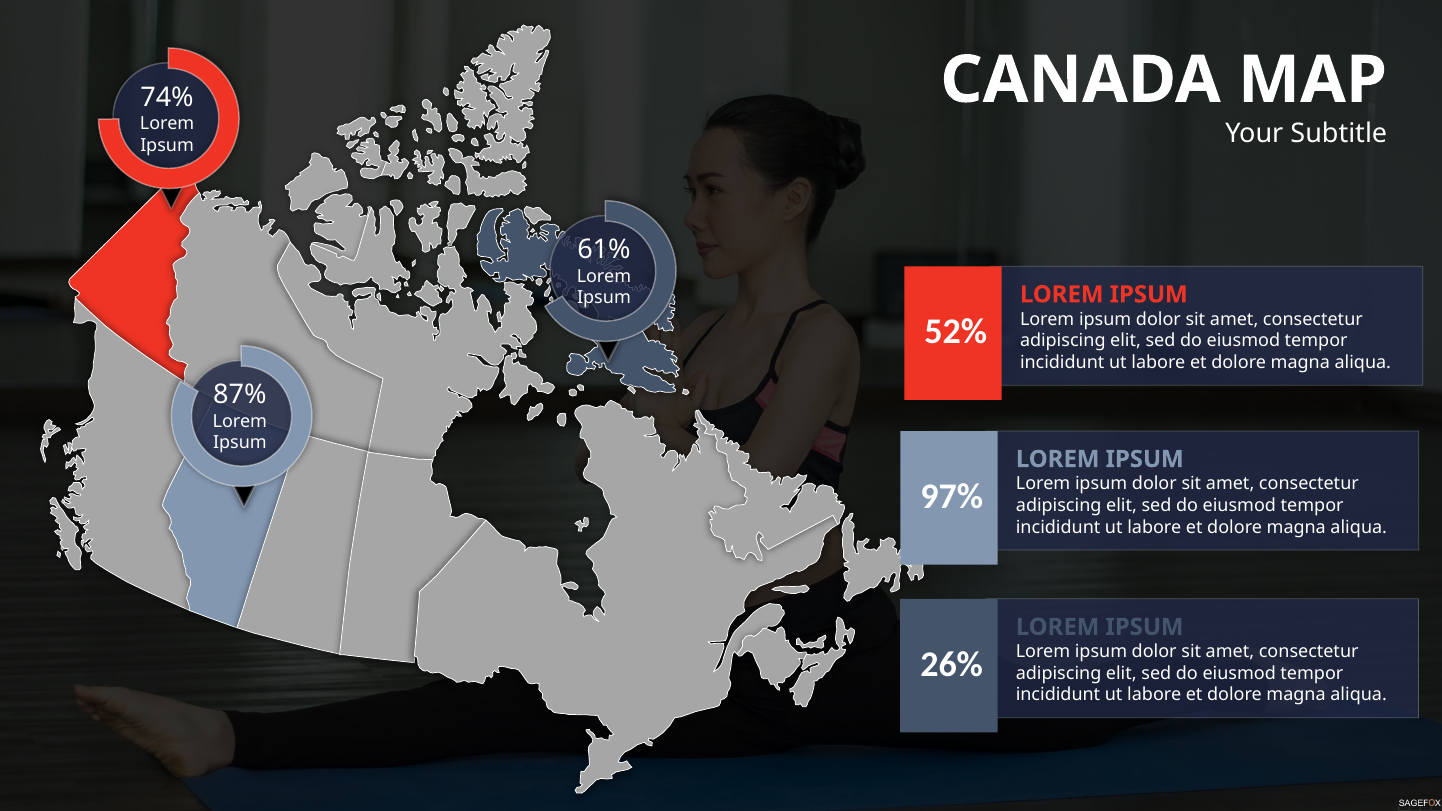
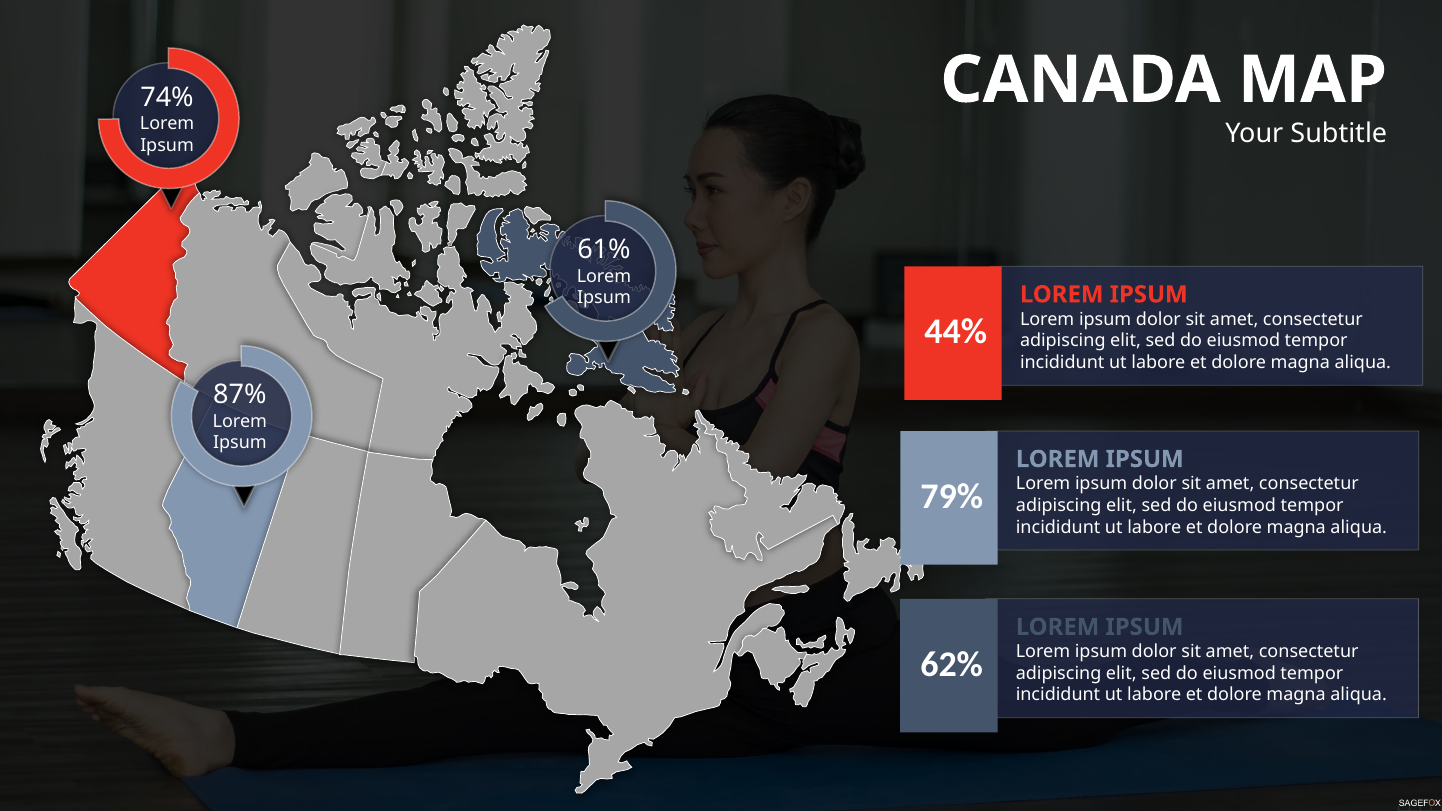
52%: 52% -> 44%
97%: 97% -> 79%
26%: 26% -> 62%
